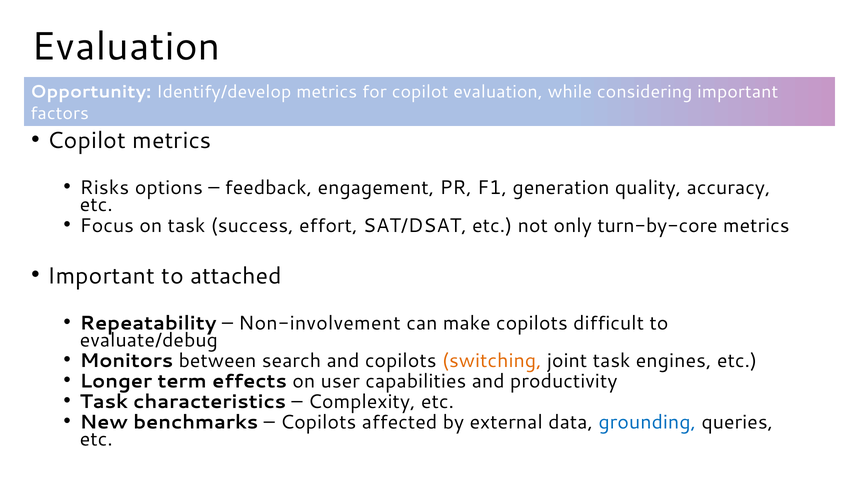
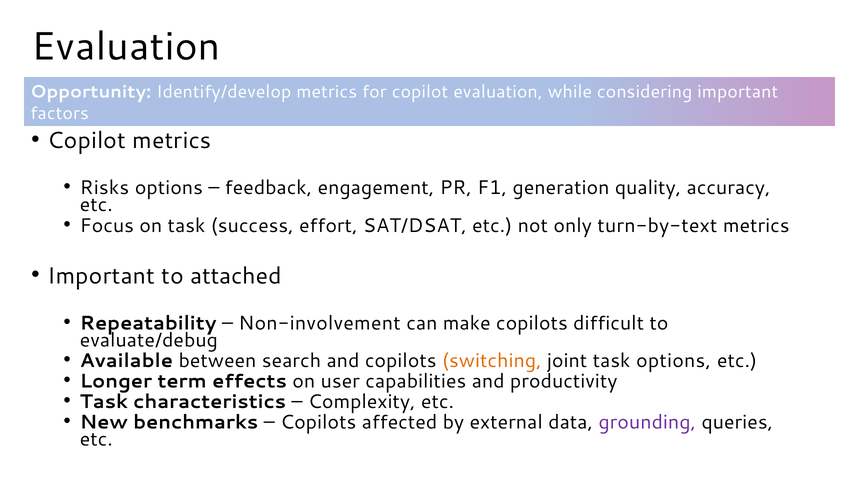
turn-by-core: turn-by-core -> turn-by-text
Monitors: Monitors -> Available
task engines: engines -> options
grounding colour: blue -> purple
